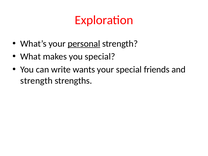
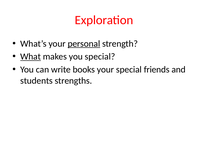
What underline: none -> present
wants: wants -> books
strength at (36, 81): strength -> students
